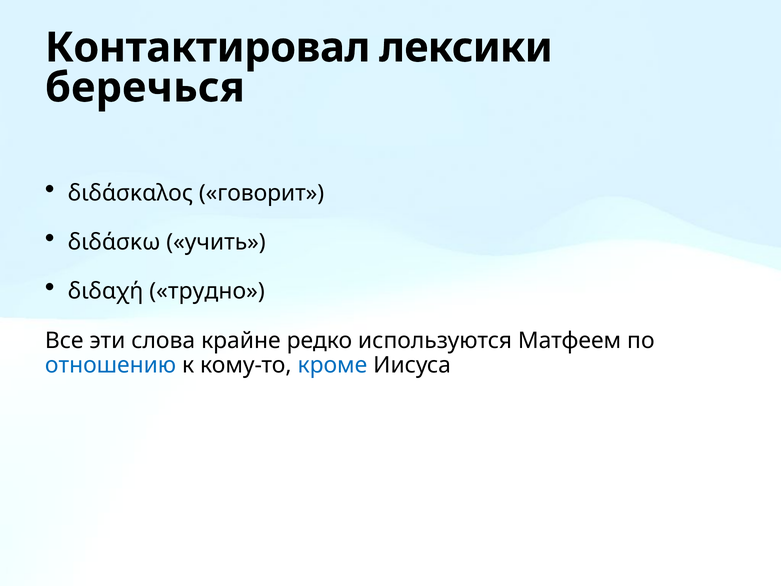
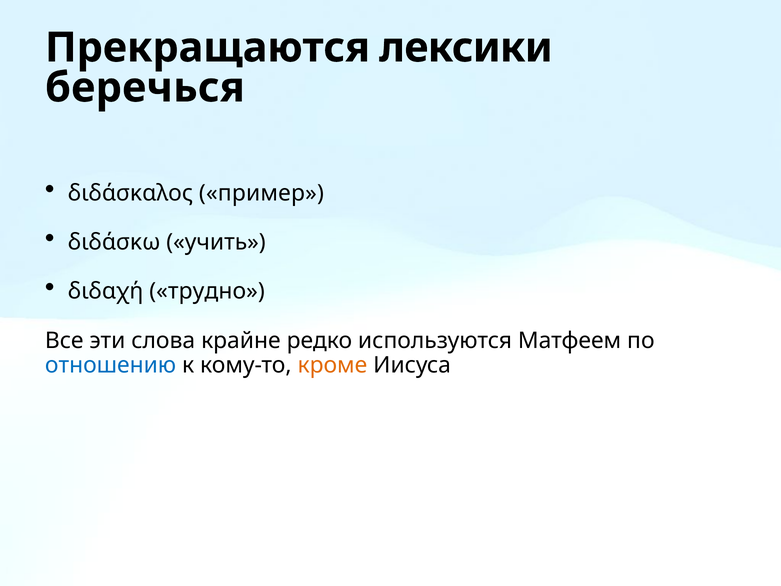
Контактировал: Контактировал -> Прекращаются
говорит: говорит -> пример
кроме colour: blue -> orange
